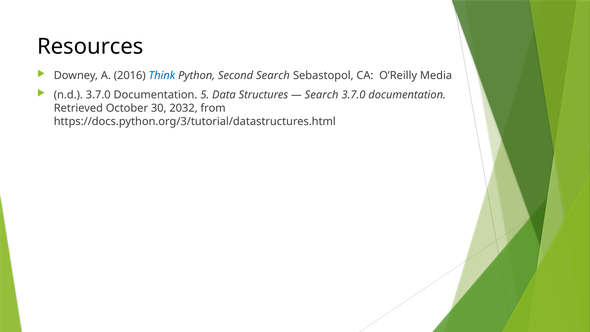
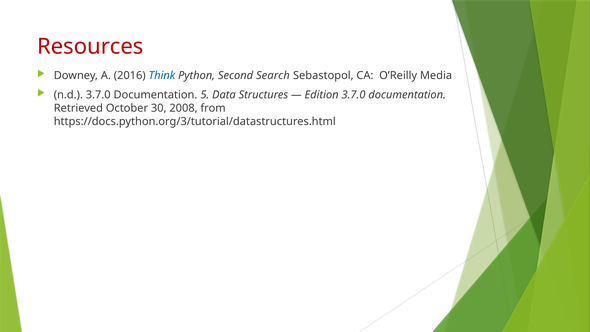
Resources colour: black -> red
Search at (322, 95): Search -> Edition
2032: 2032 -> 2008
